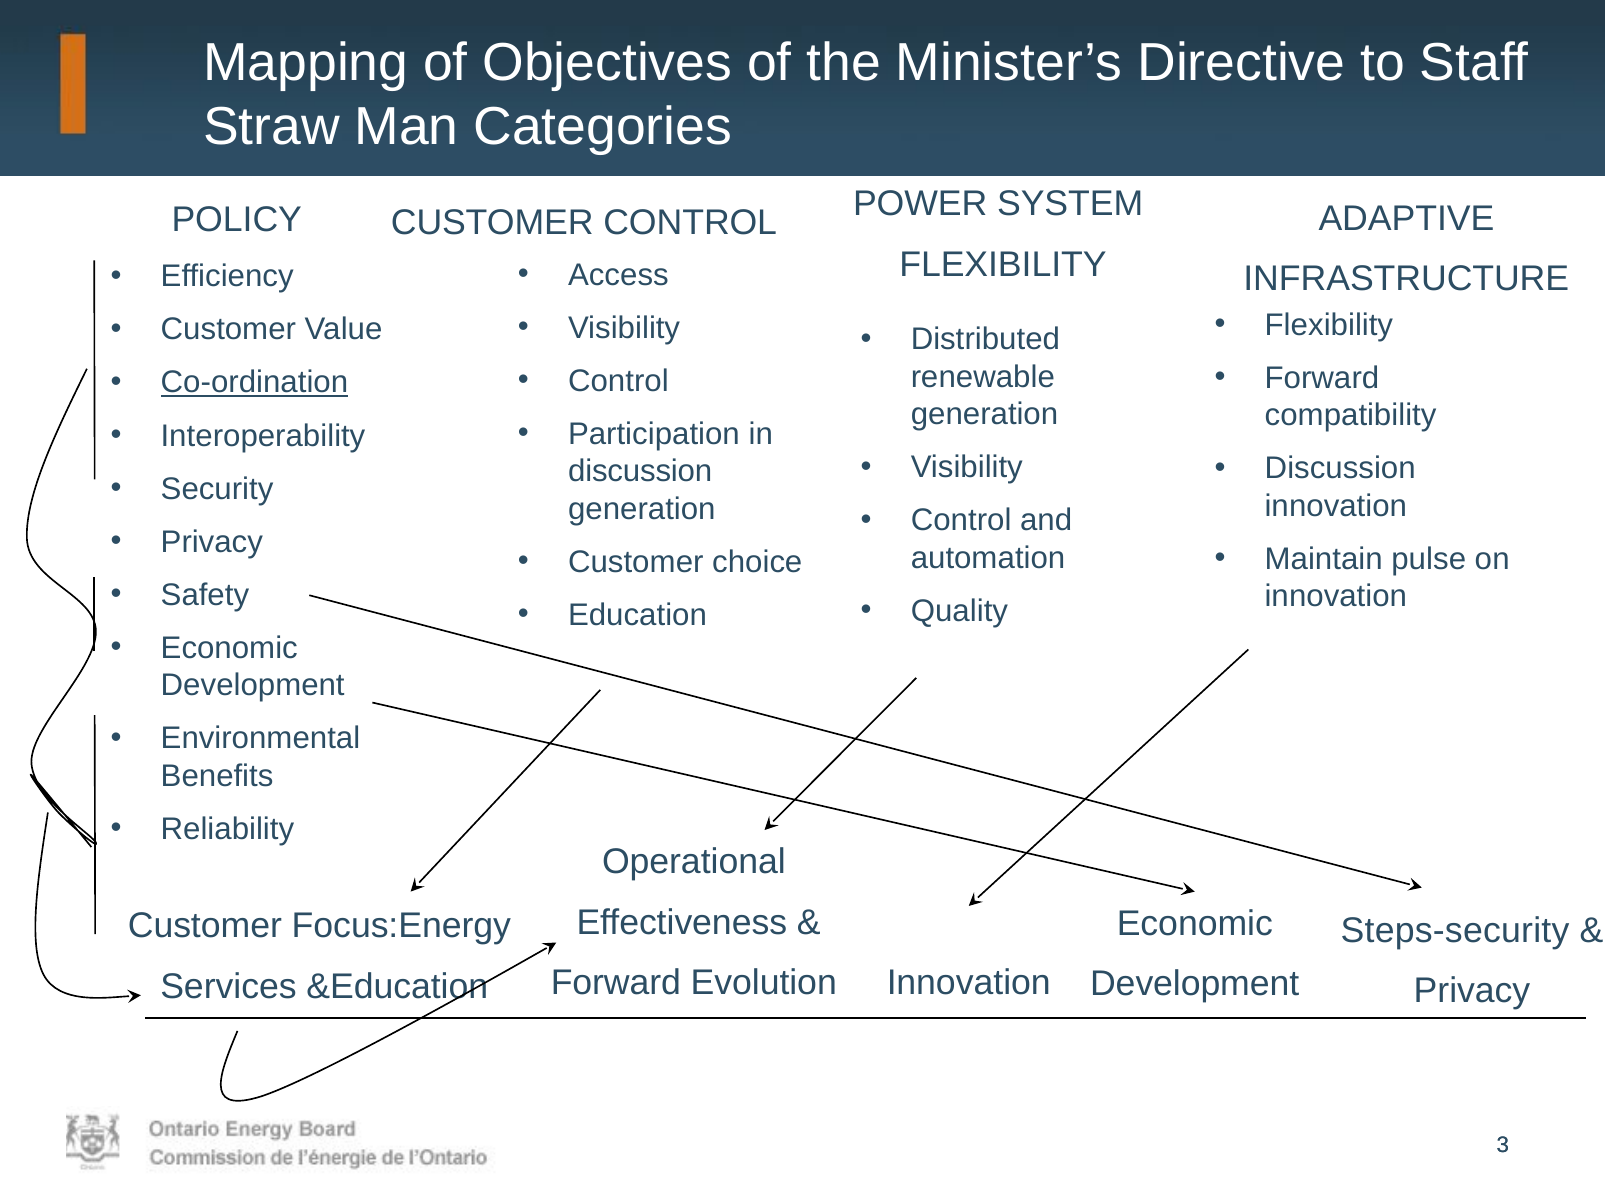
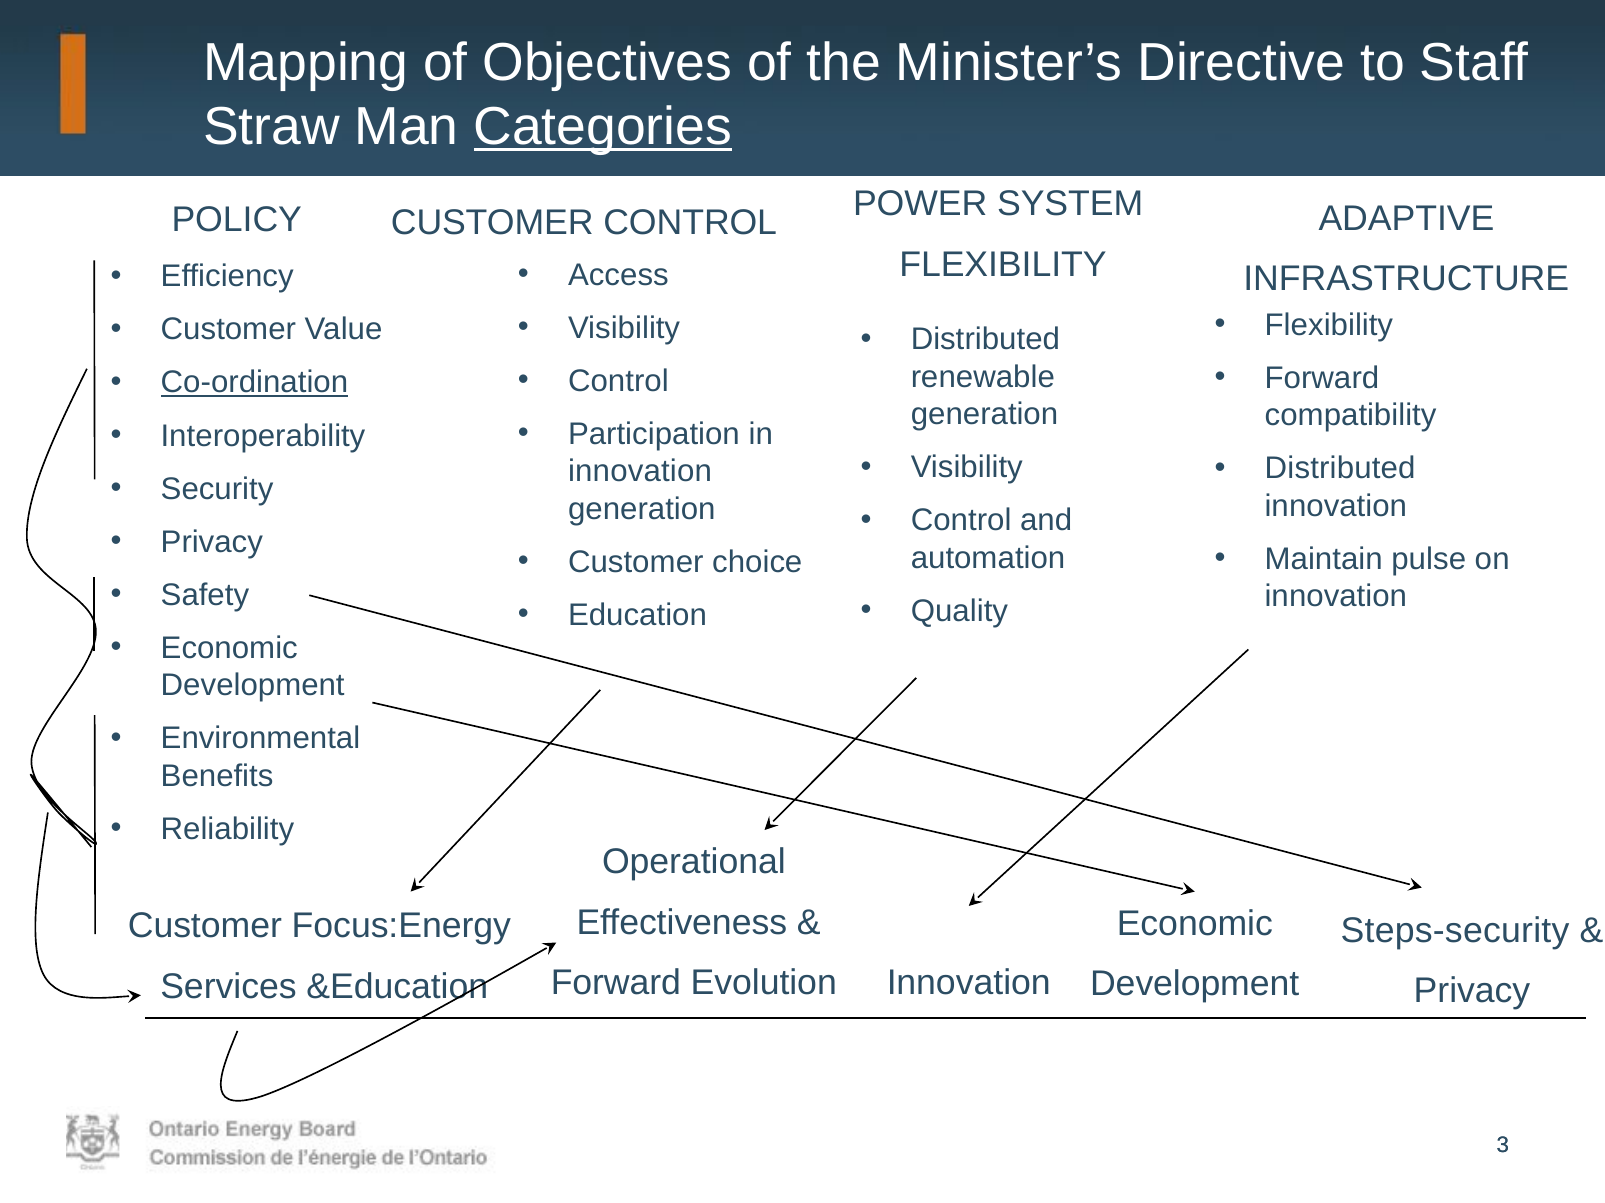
Categories underline: none -> present
Discussion at (1340, 469): Discussion -> Distributed
discussion at (640, 472): discussion -> innovation
